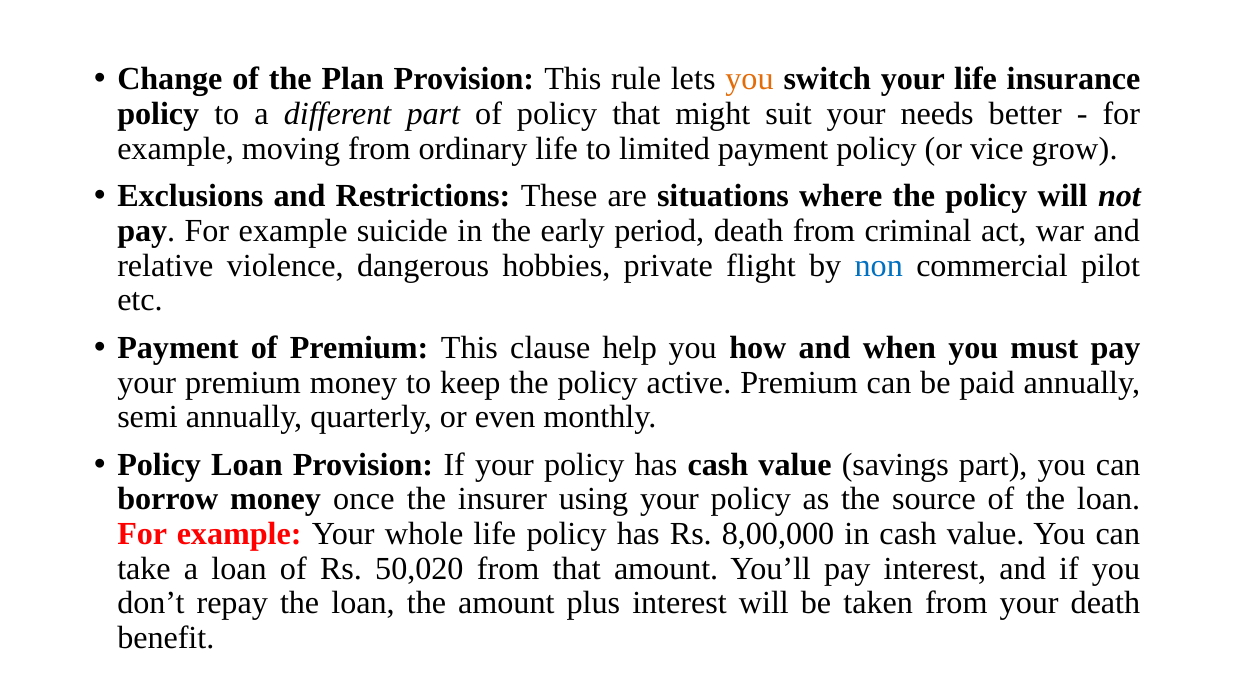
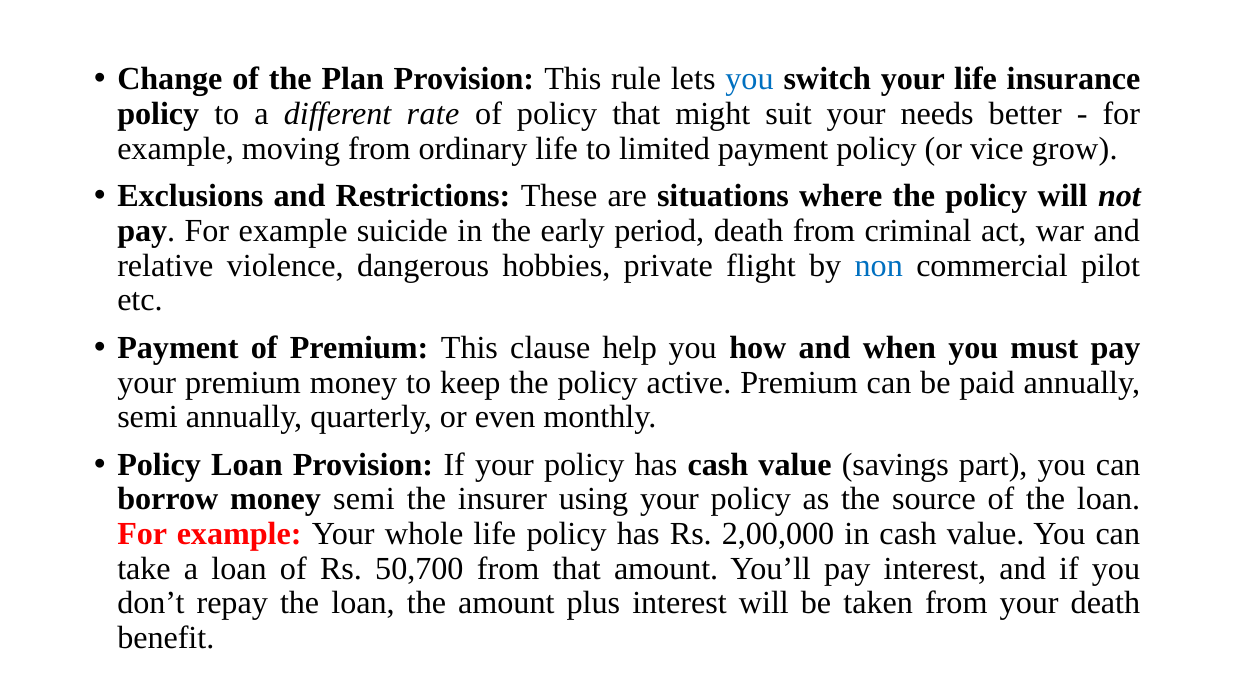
you at (749, 79) colour: orange -> blue
different part: part -> rate
money once: once -> semi
8,00,000: 8,00,000 -> 2,00,000
50,020: 50,020 -> 50,700
